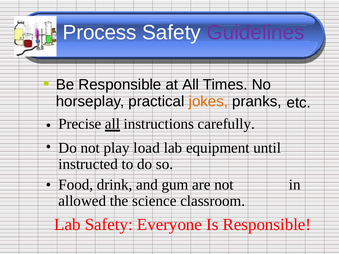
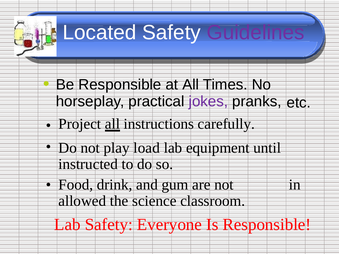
Process: Process -> Located
jokes colour: orange -> purple
Precise: Precise -> Project
